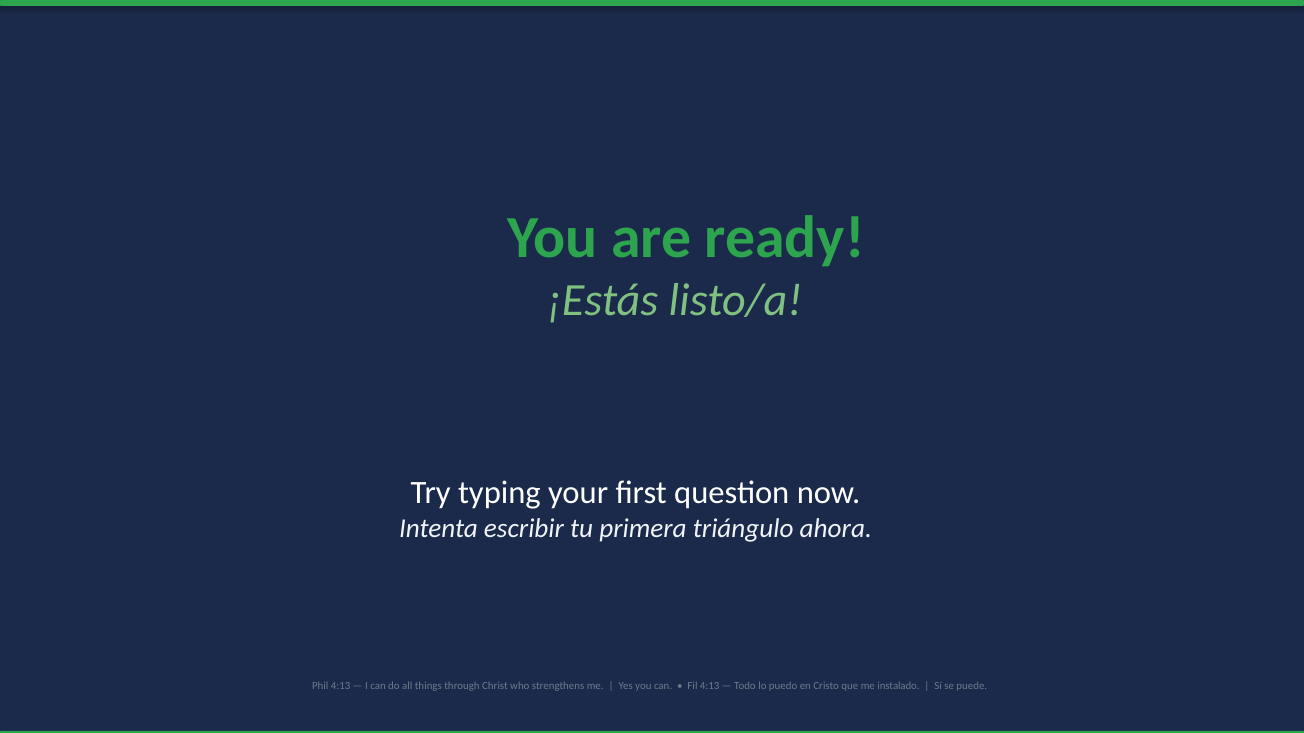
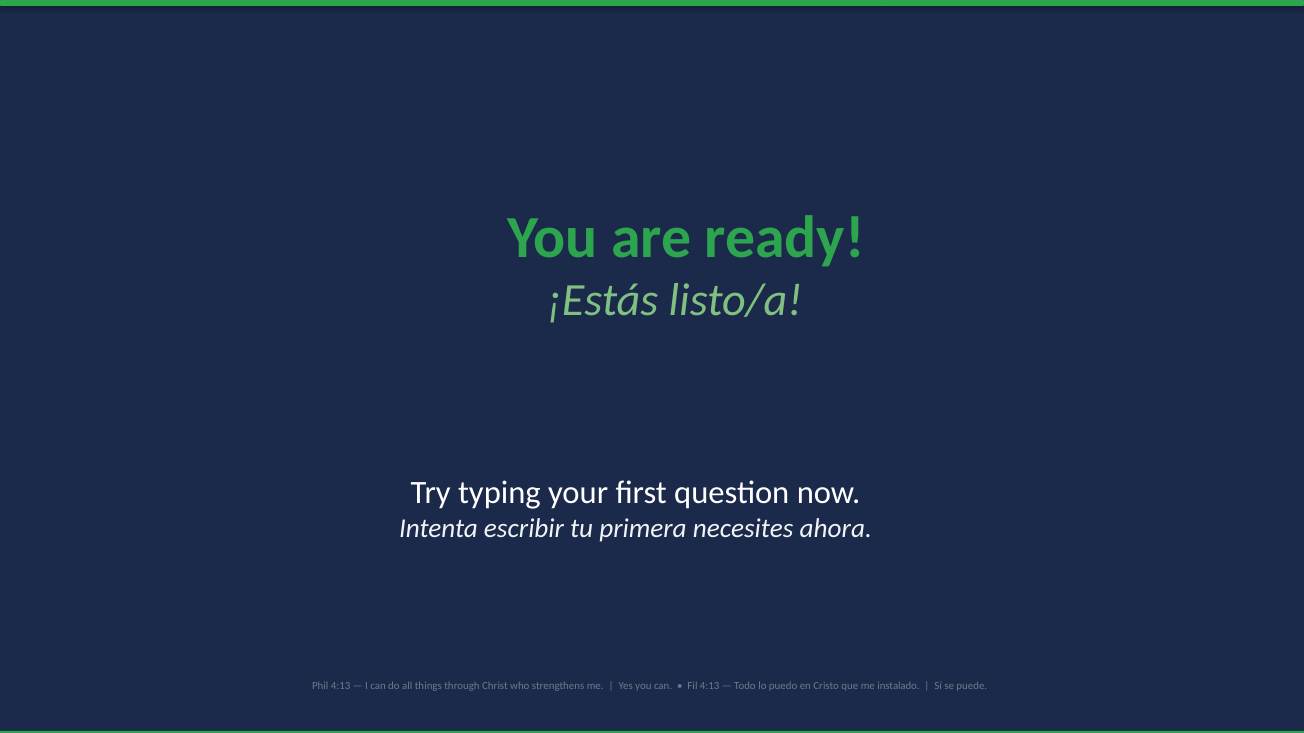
triángulo: triángulo -> necesites
